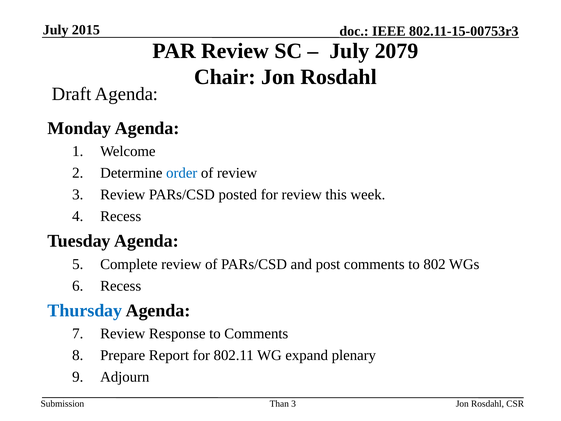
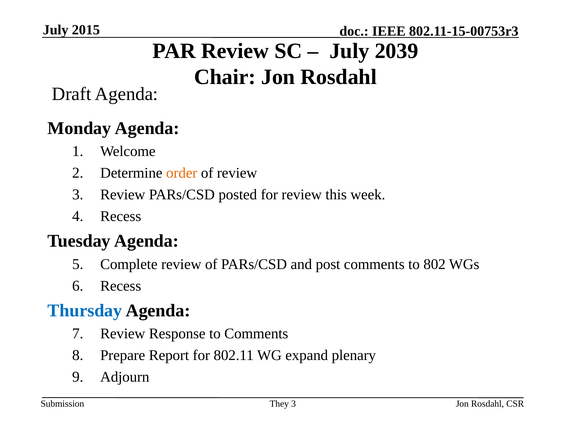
2079: 2079 -> 2039
order colour: blue -> orange
Than: Than -> They
